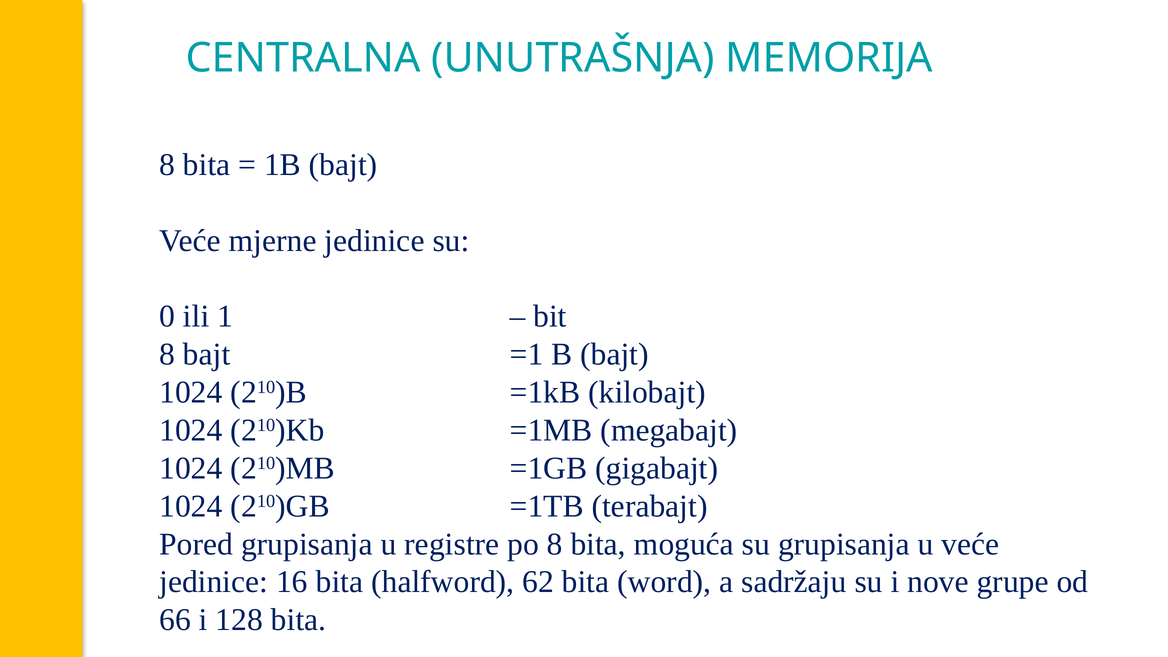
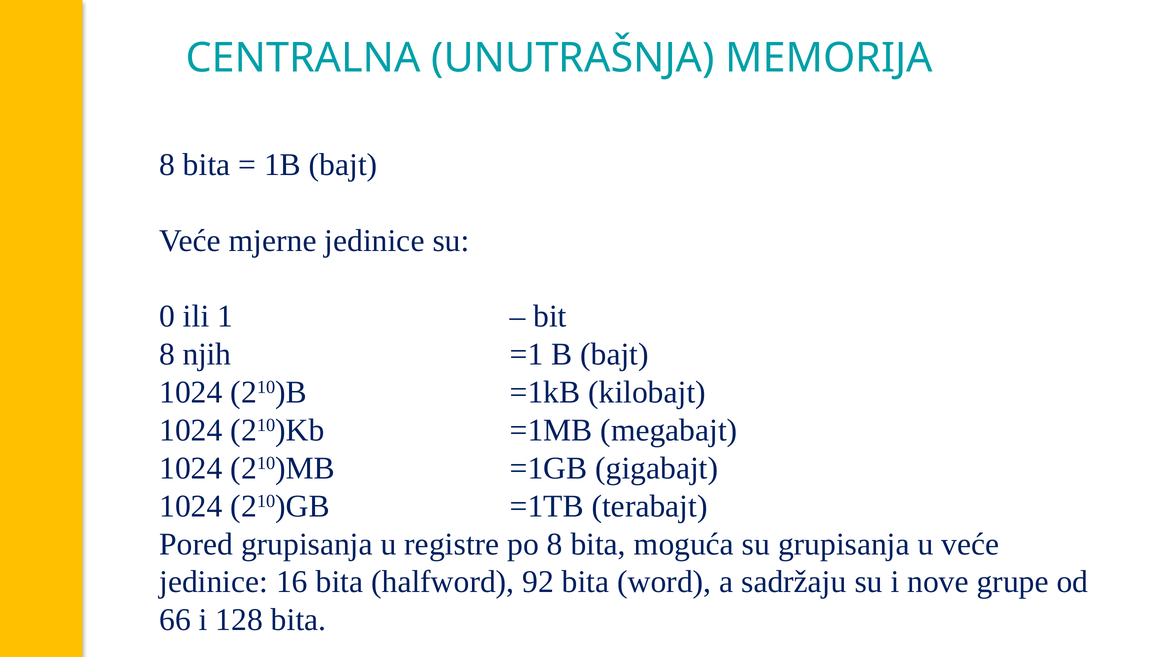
8 bajt: bajt -> njih
62: 62 -> 92
